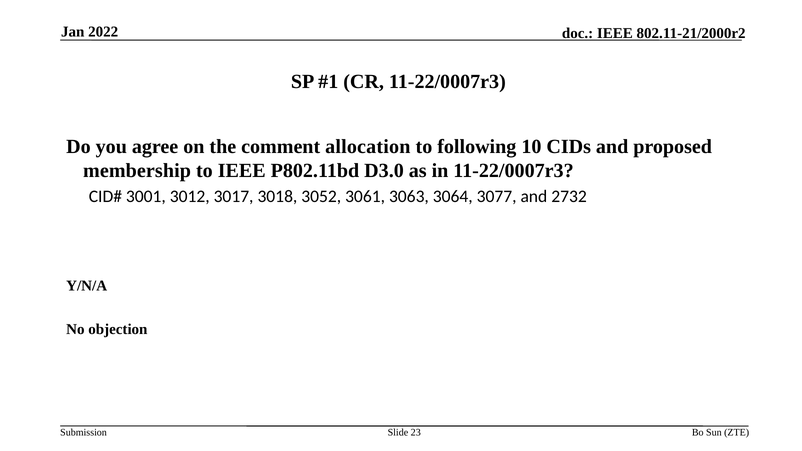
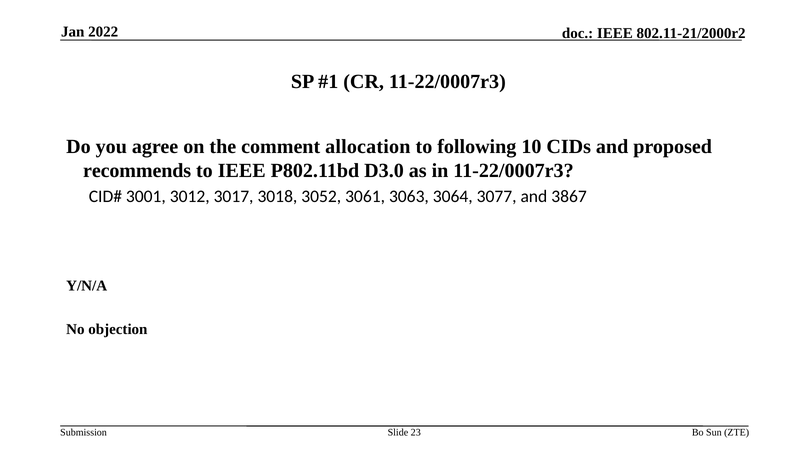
membership: membership -> recommends
2732: 2732 -> 3867
